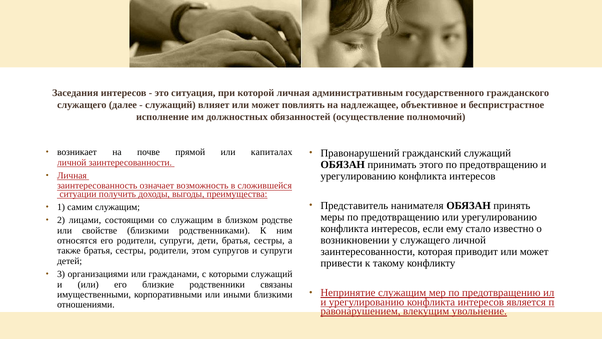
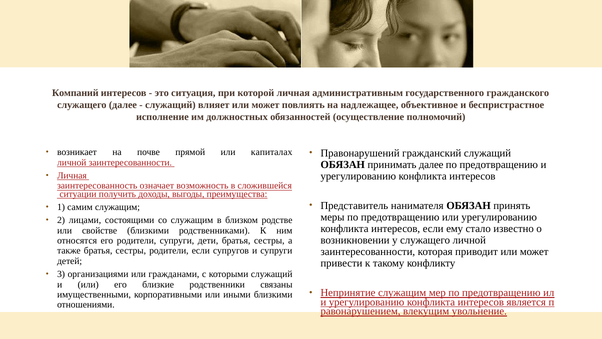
Заседания: Заседания -> Компаний
принимать этого: этого -> далее
родители этом: этом -> если
